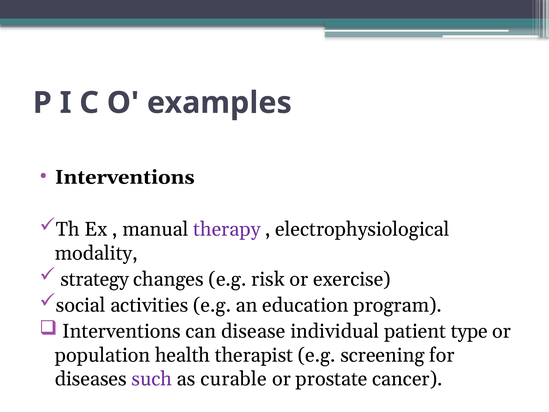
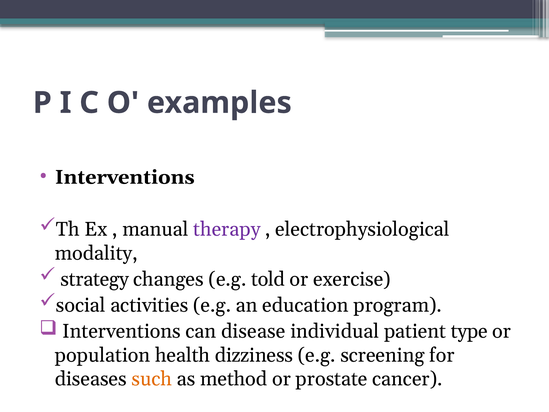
risk: risk -> told
therapist: therapist -> dizziness
such colour: purple -> orange
curable: curable -> method
